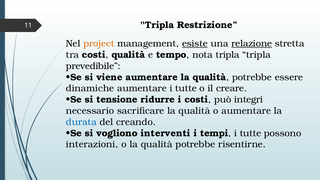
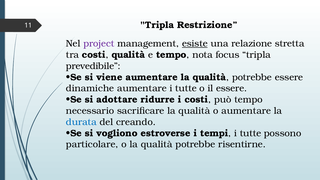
project colour: orange -> purple
relazione underline: present -> none
nota tripla: tripla -> focus
il creare: creare -> essere
tensione: tensione -> adottare
può integri: integri -> tempo
interventi: interventi -> estroverse
interazioni: interazioni -> particolare
